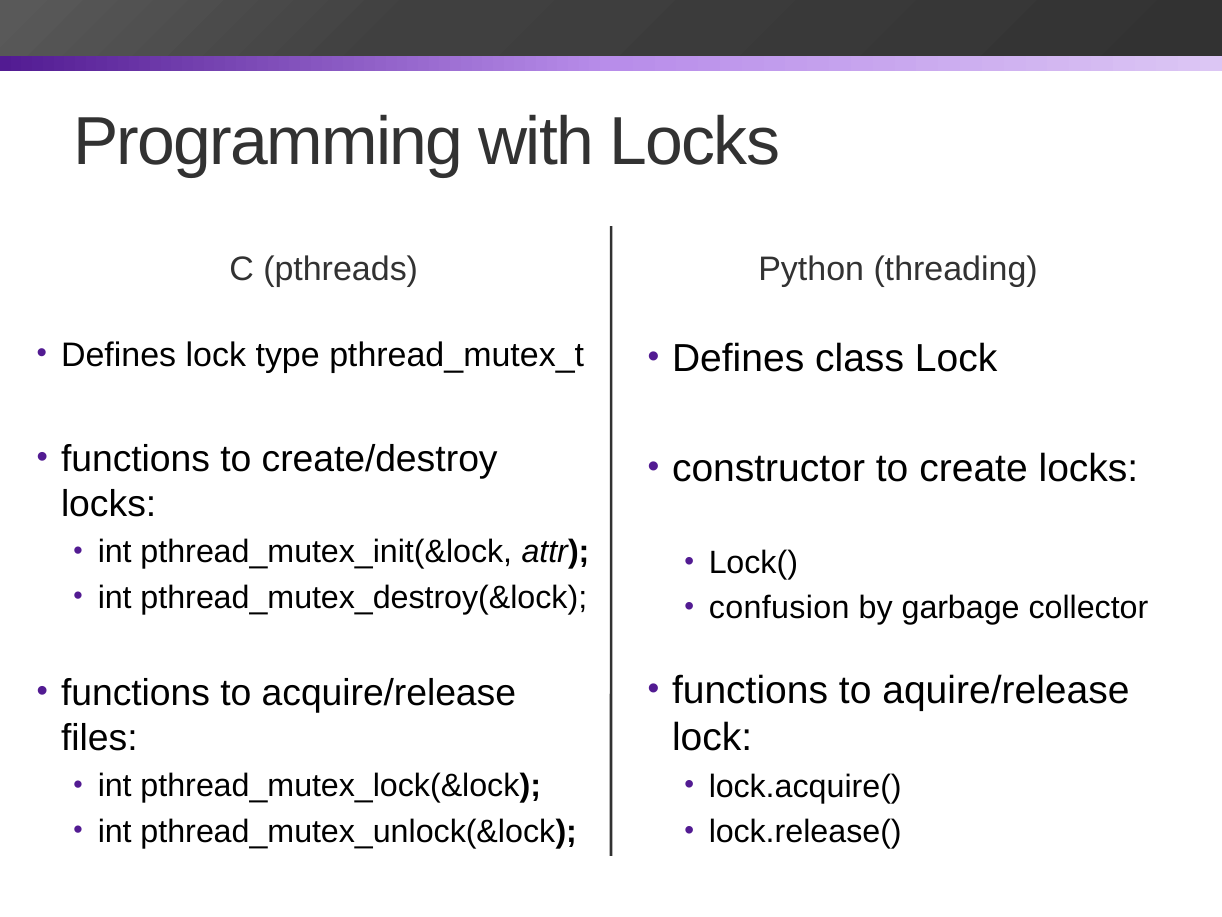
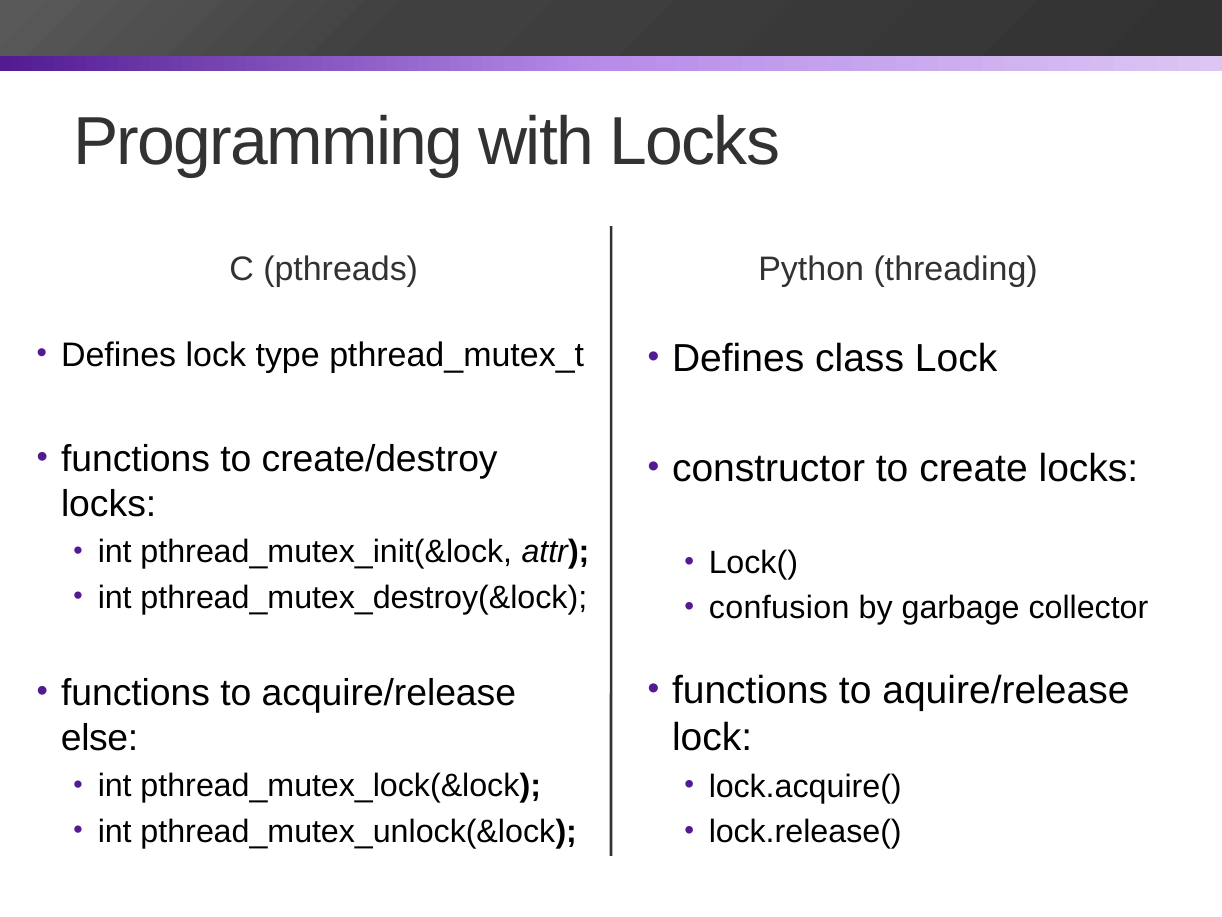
files: files -> else
